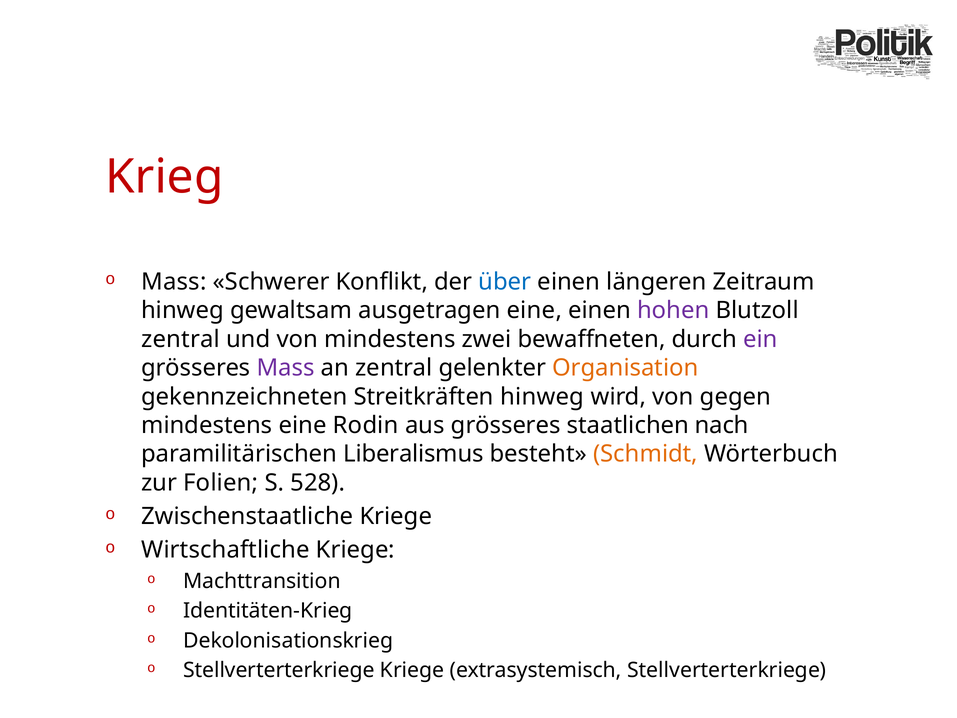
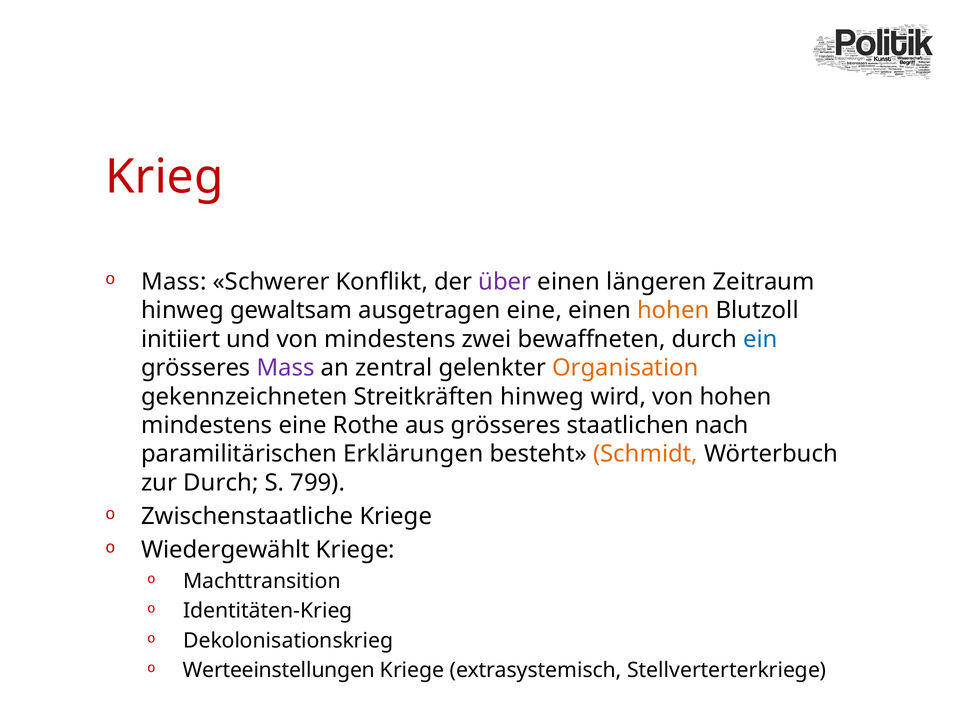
über colour: blue -> purple
hohen at (673, 310) colour: purple -> orange
zentral at (181, 339): zentral -> initiiert
ein colour: purple -> blue
von gegen: gegen -> hohen
Rodin: Rodin -> Rothe
Liberalismus: Liberalismus -> Erklärungen
zur Folien: Folien -> Durch
528: 528 -> 799
Wirtschaftliche: Wirtschaftliche -> Wiedergewählt
Stellverterterkriege at (279, 670): Stellverterterkriege -> Werteeinstellungen
